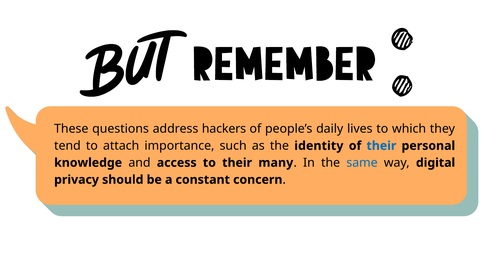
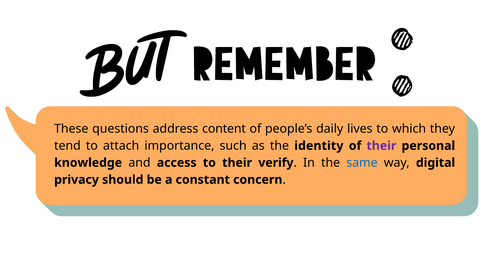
hackers: hackers -> content
their at (381, 146) colour: blue -> purple
many: many -> verify
